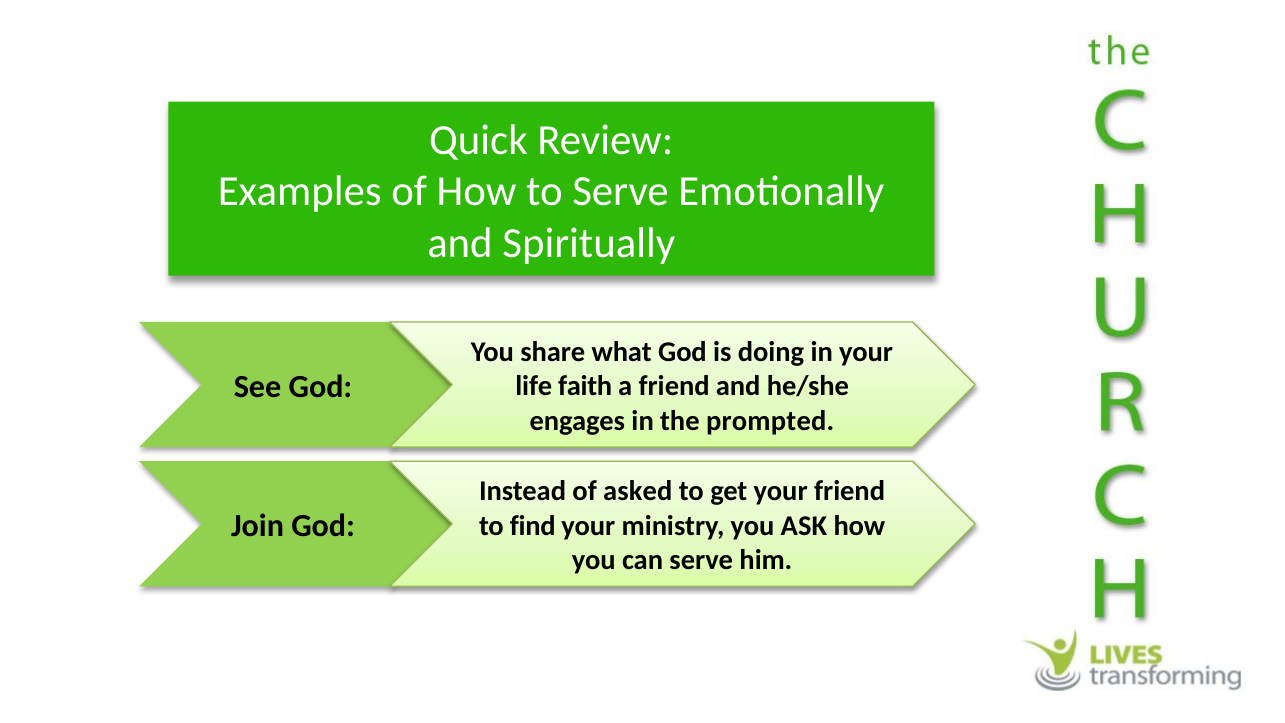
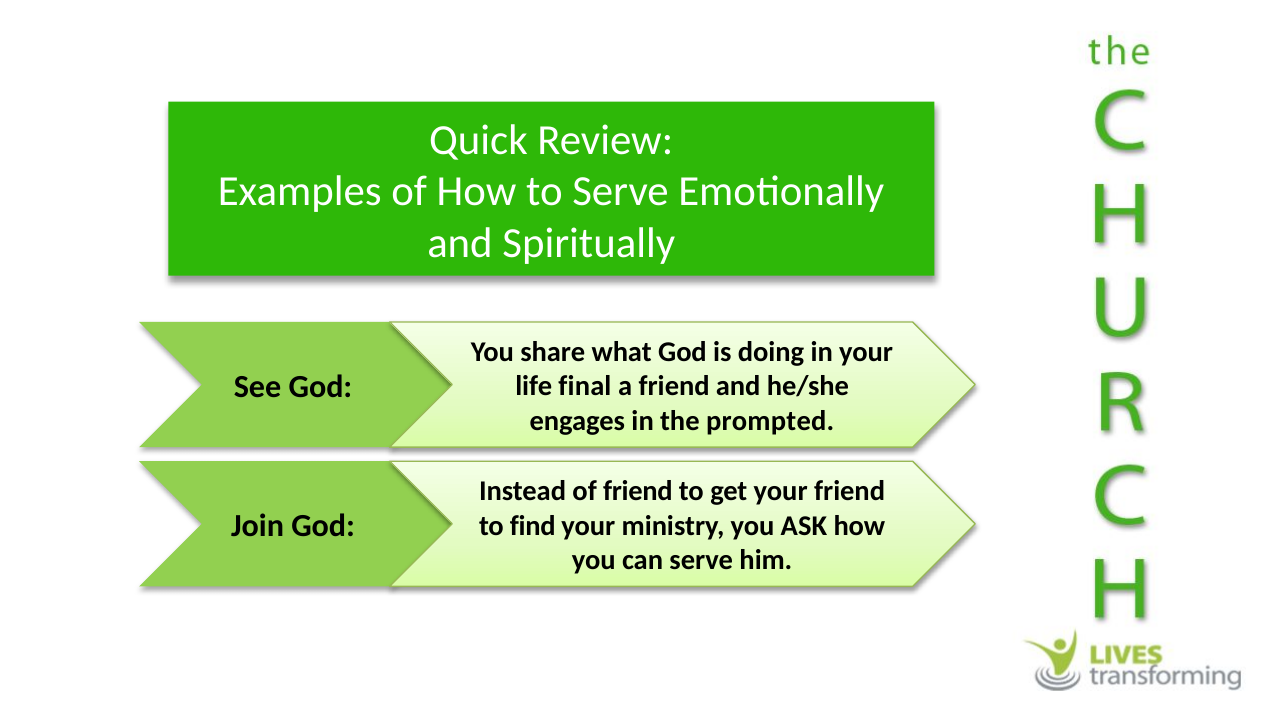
faith: faith -> final
of asked: asked -> friend
